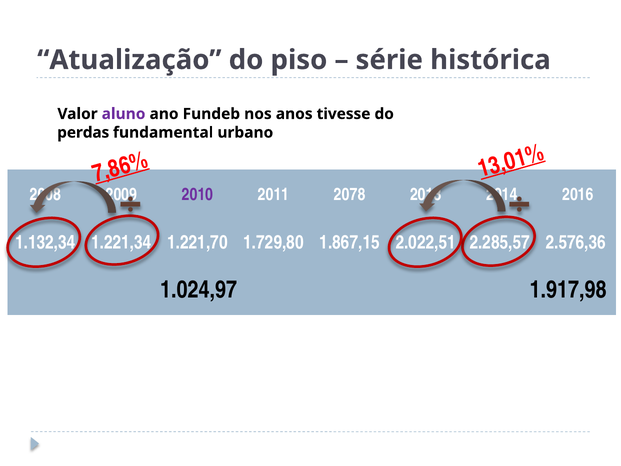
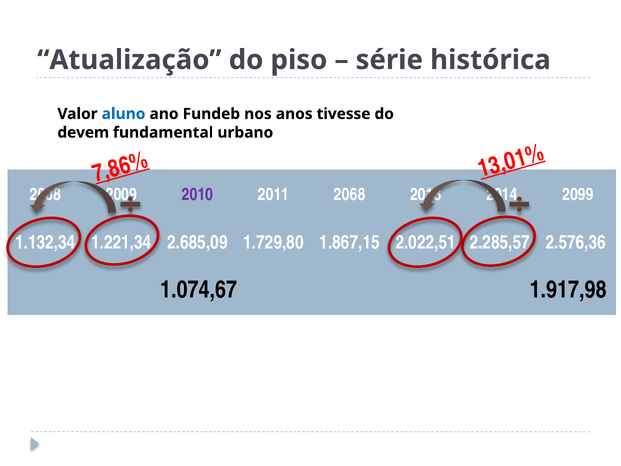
aluno colour: purple -> blue
perdas: perdas -> devem
2078: 2078 -> 2068
2016: 2016 -> 2099
1.221,70: 1.221,70 -> 2.685,09
1.024,97: 1.024,97 -> 1.074,67
